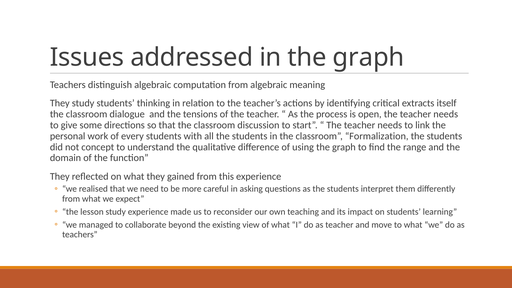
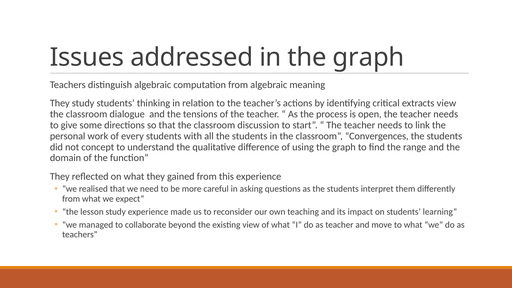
extracts itself: itself -> view
Formalization: Formalization -> Convergences
